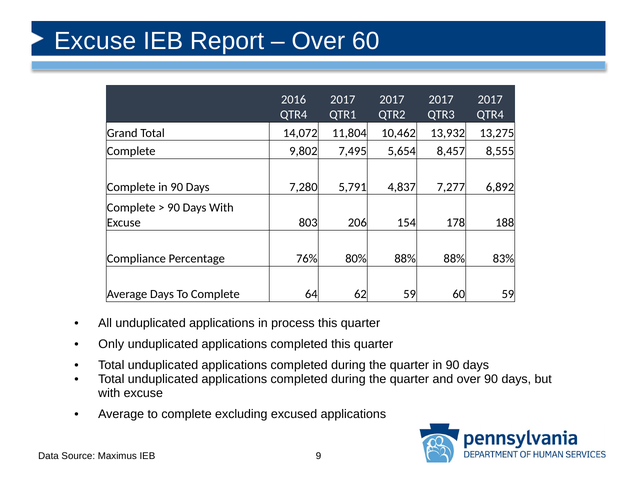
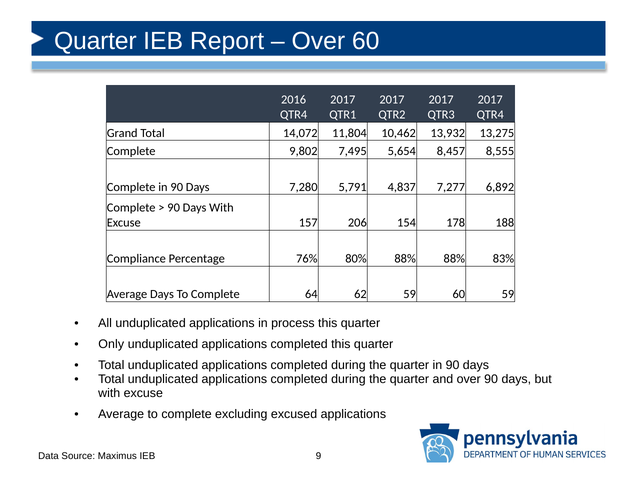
Excuse at (95, 41): Excuse -> Quarter
803: 803 -> 157
